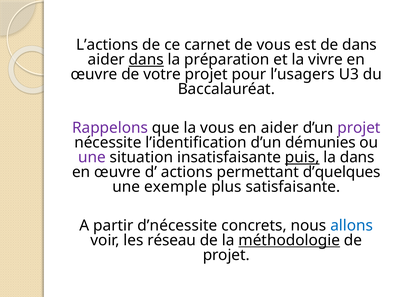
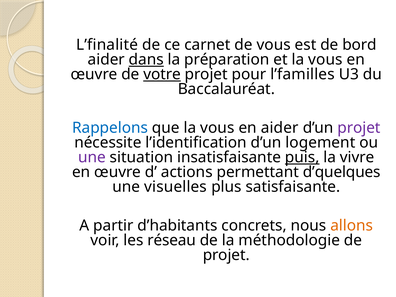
L’actions: L’actions -> L’finalité
de dans: dans -> bord
et la vivre: vivre -> vous
votre underline: none -> present
l’usagers: l’usagers -> l’familles
Rappelons colour: purple -> blue
démunies: démunies -> logement
la dans: dans -> vivre
exemple: exemple -> visuelles
d’nécessite: d’nécessite -> d’habitants
allons colour: blue -> orange
méthodologie underline: present -> none
